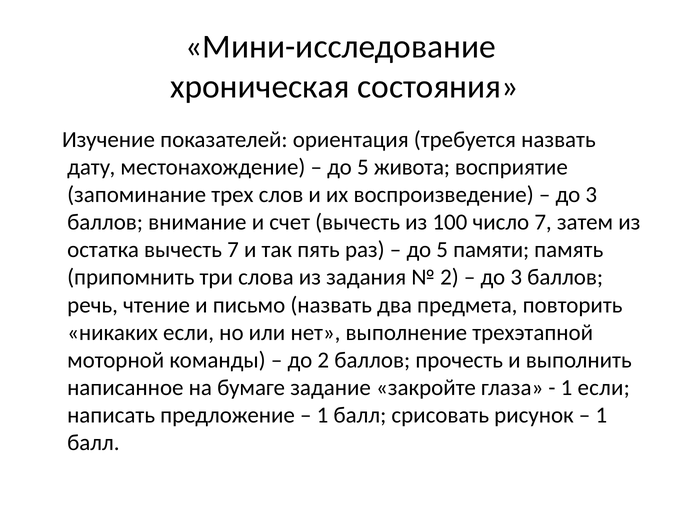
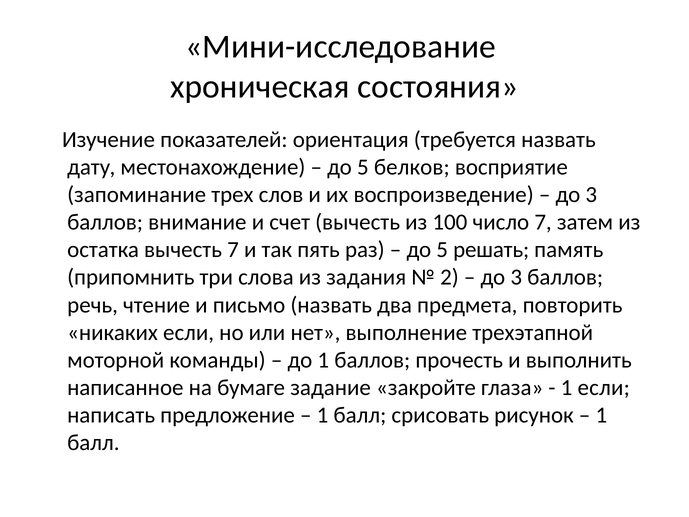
живота: живота -> белков
памяти: памяти -> решать
до 2: 2 -> 1
